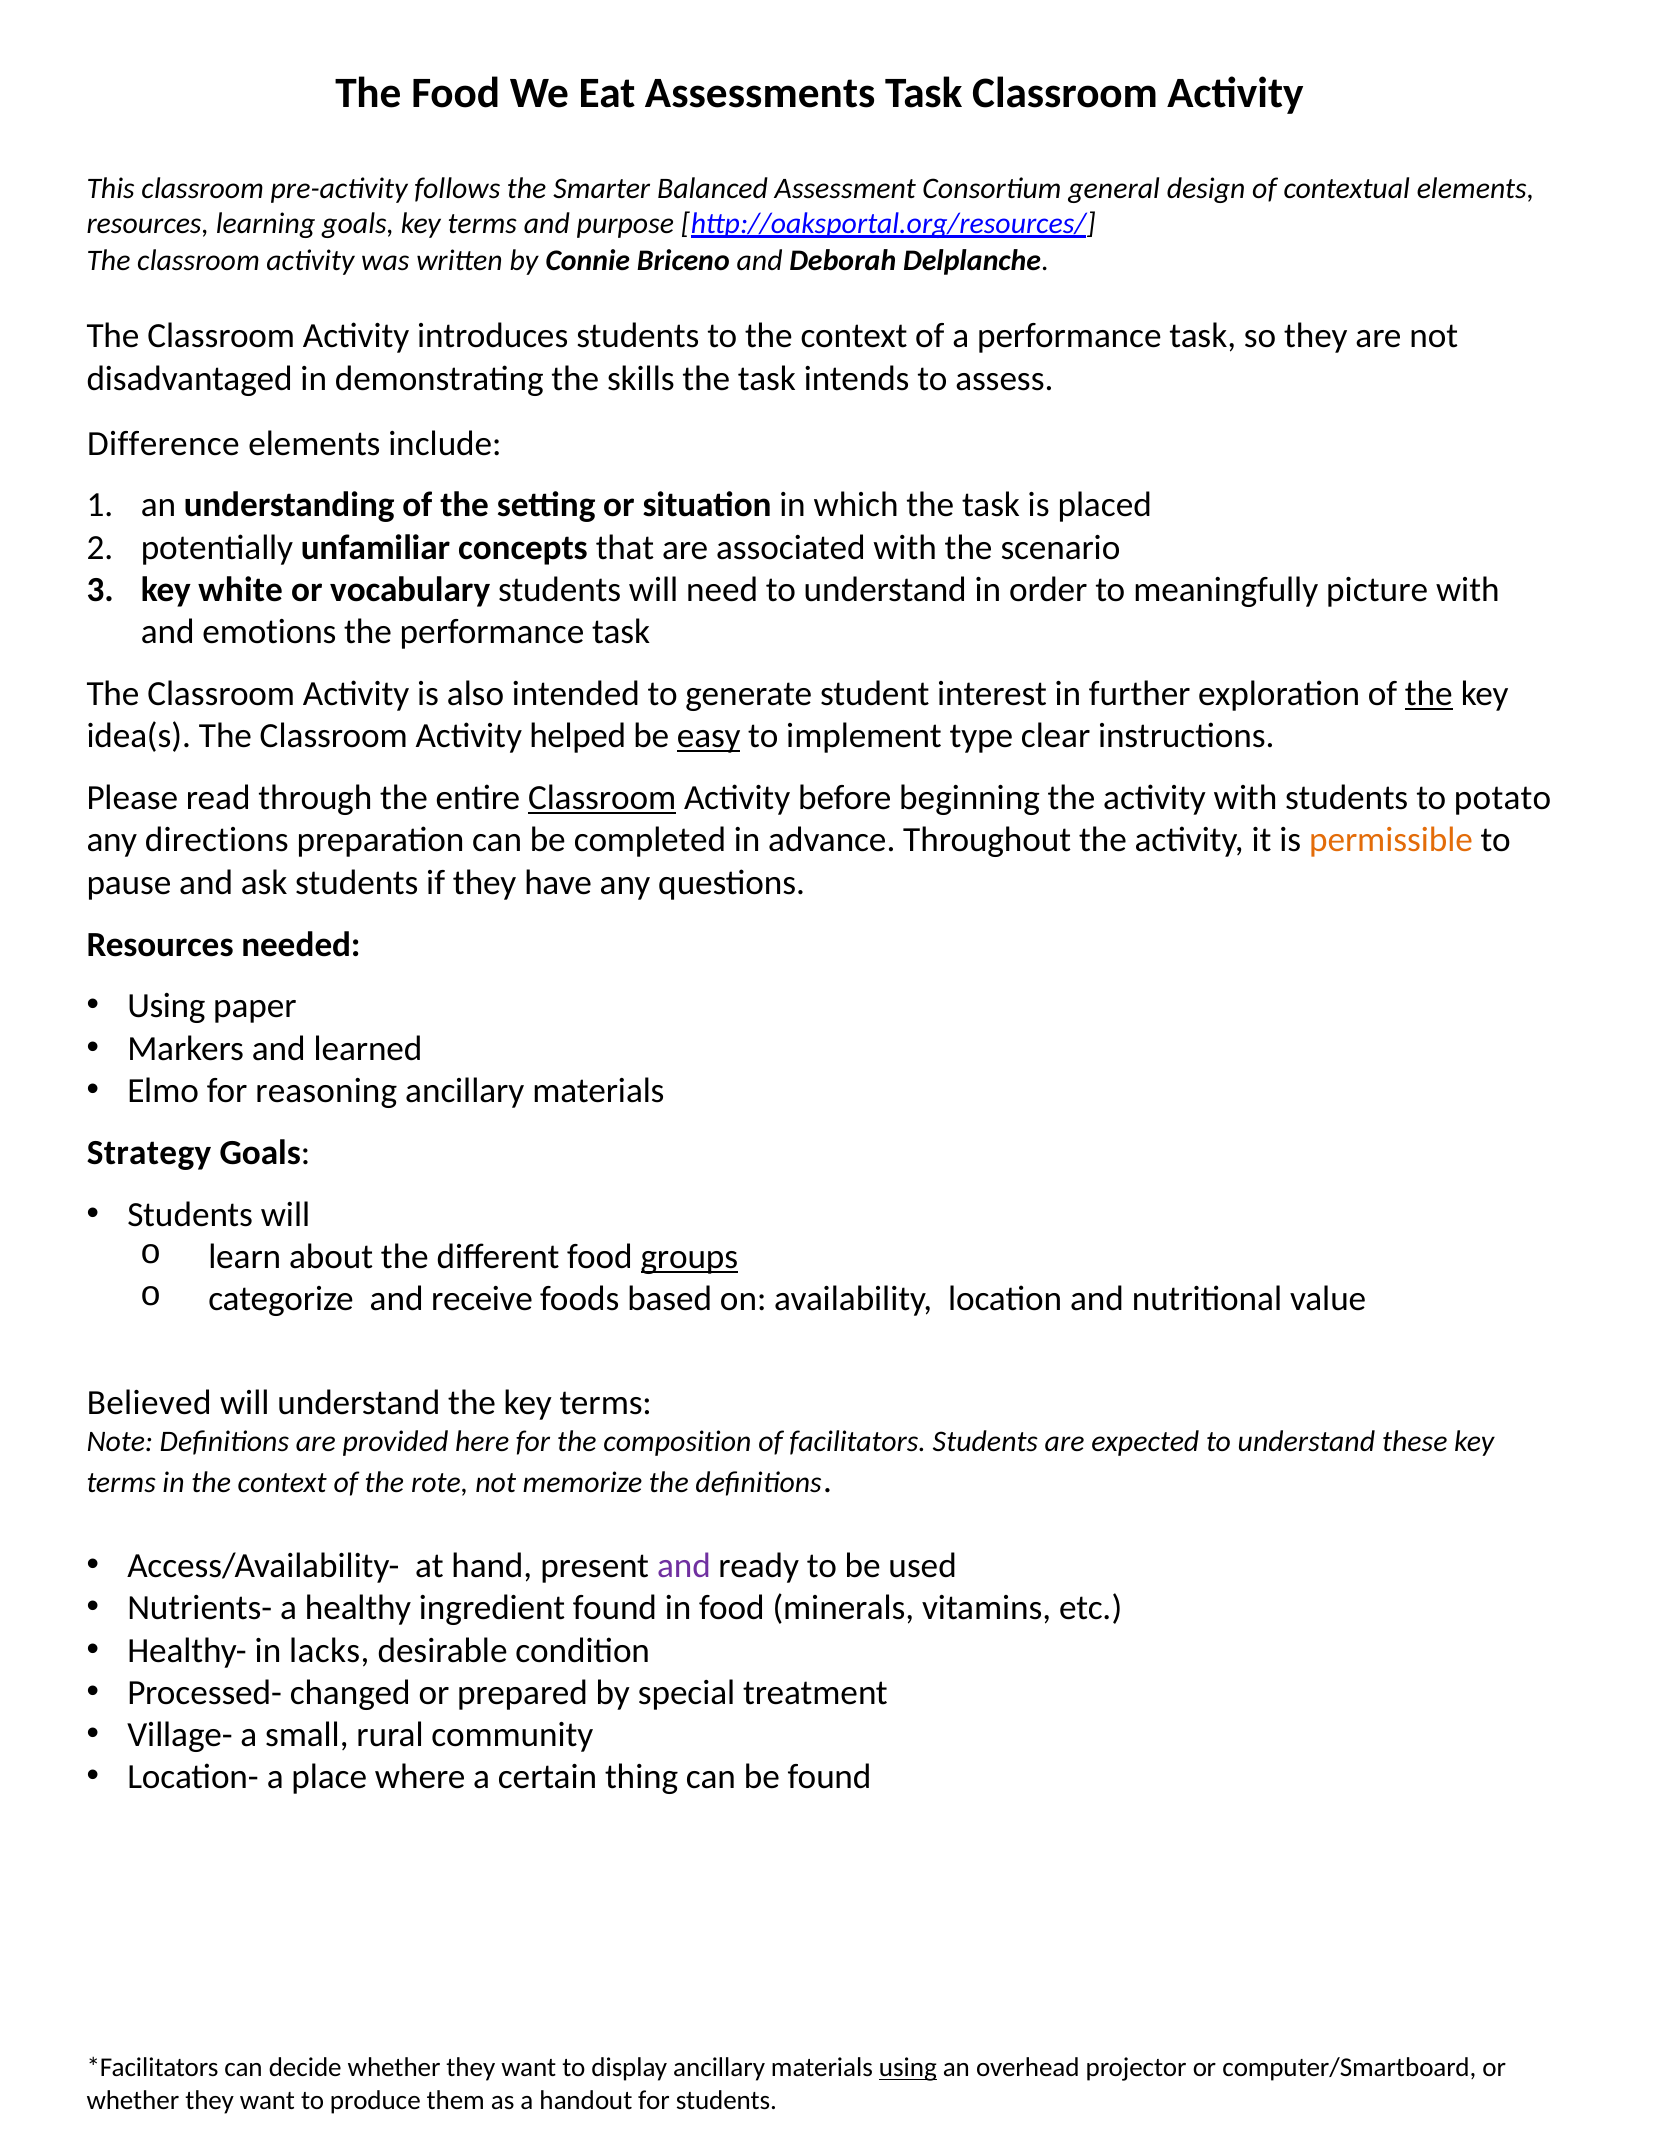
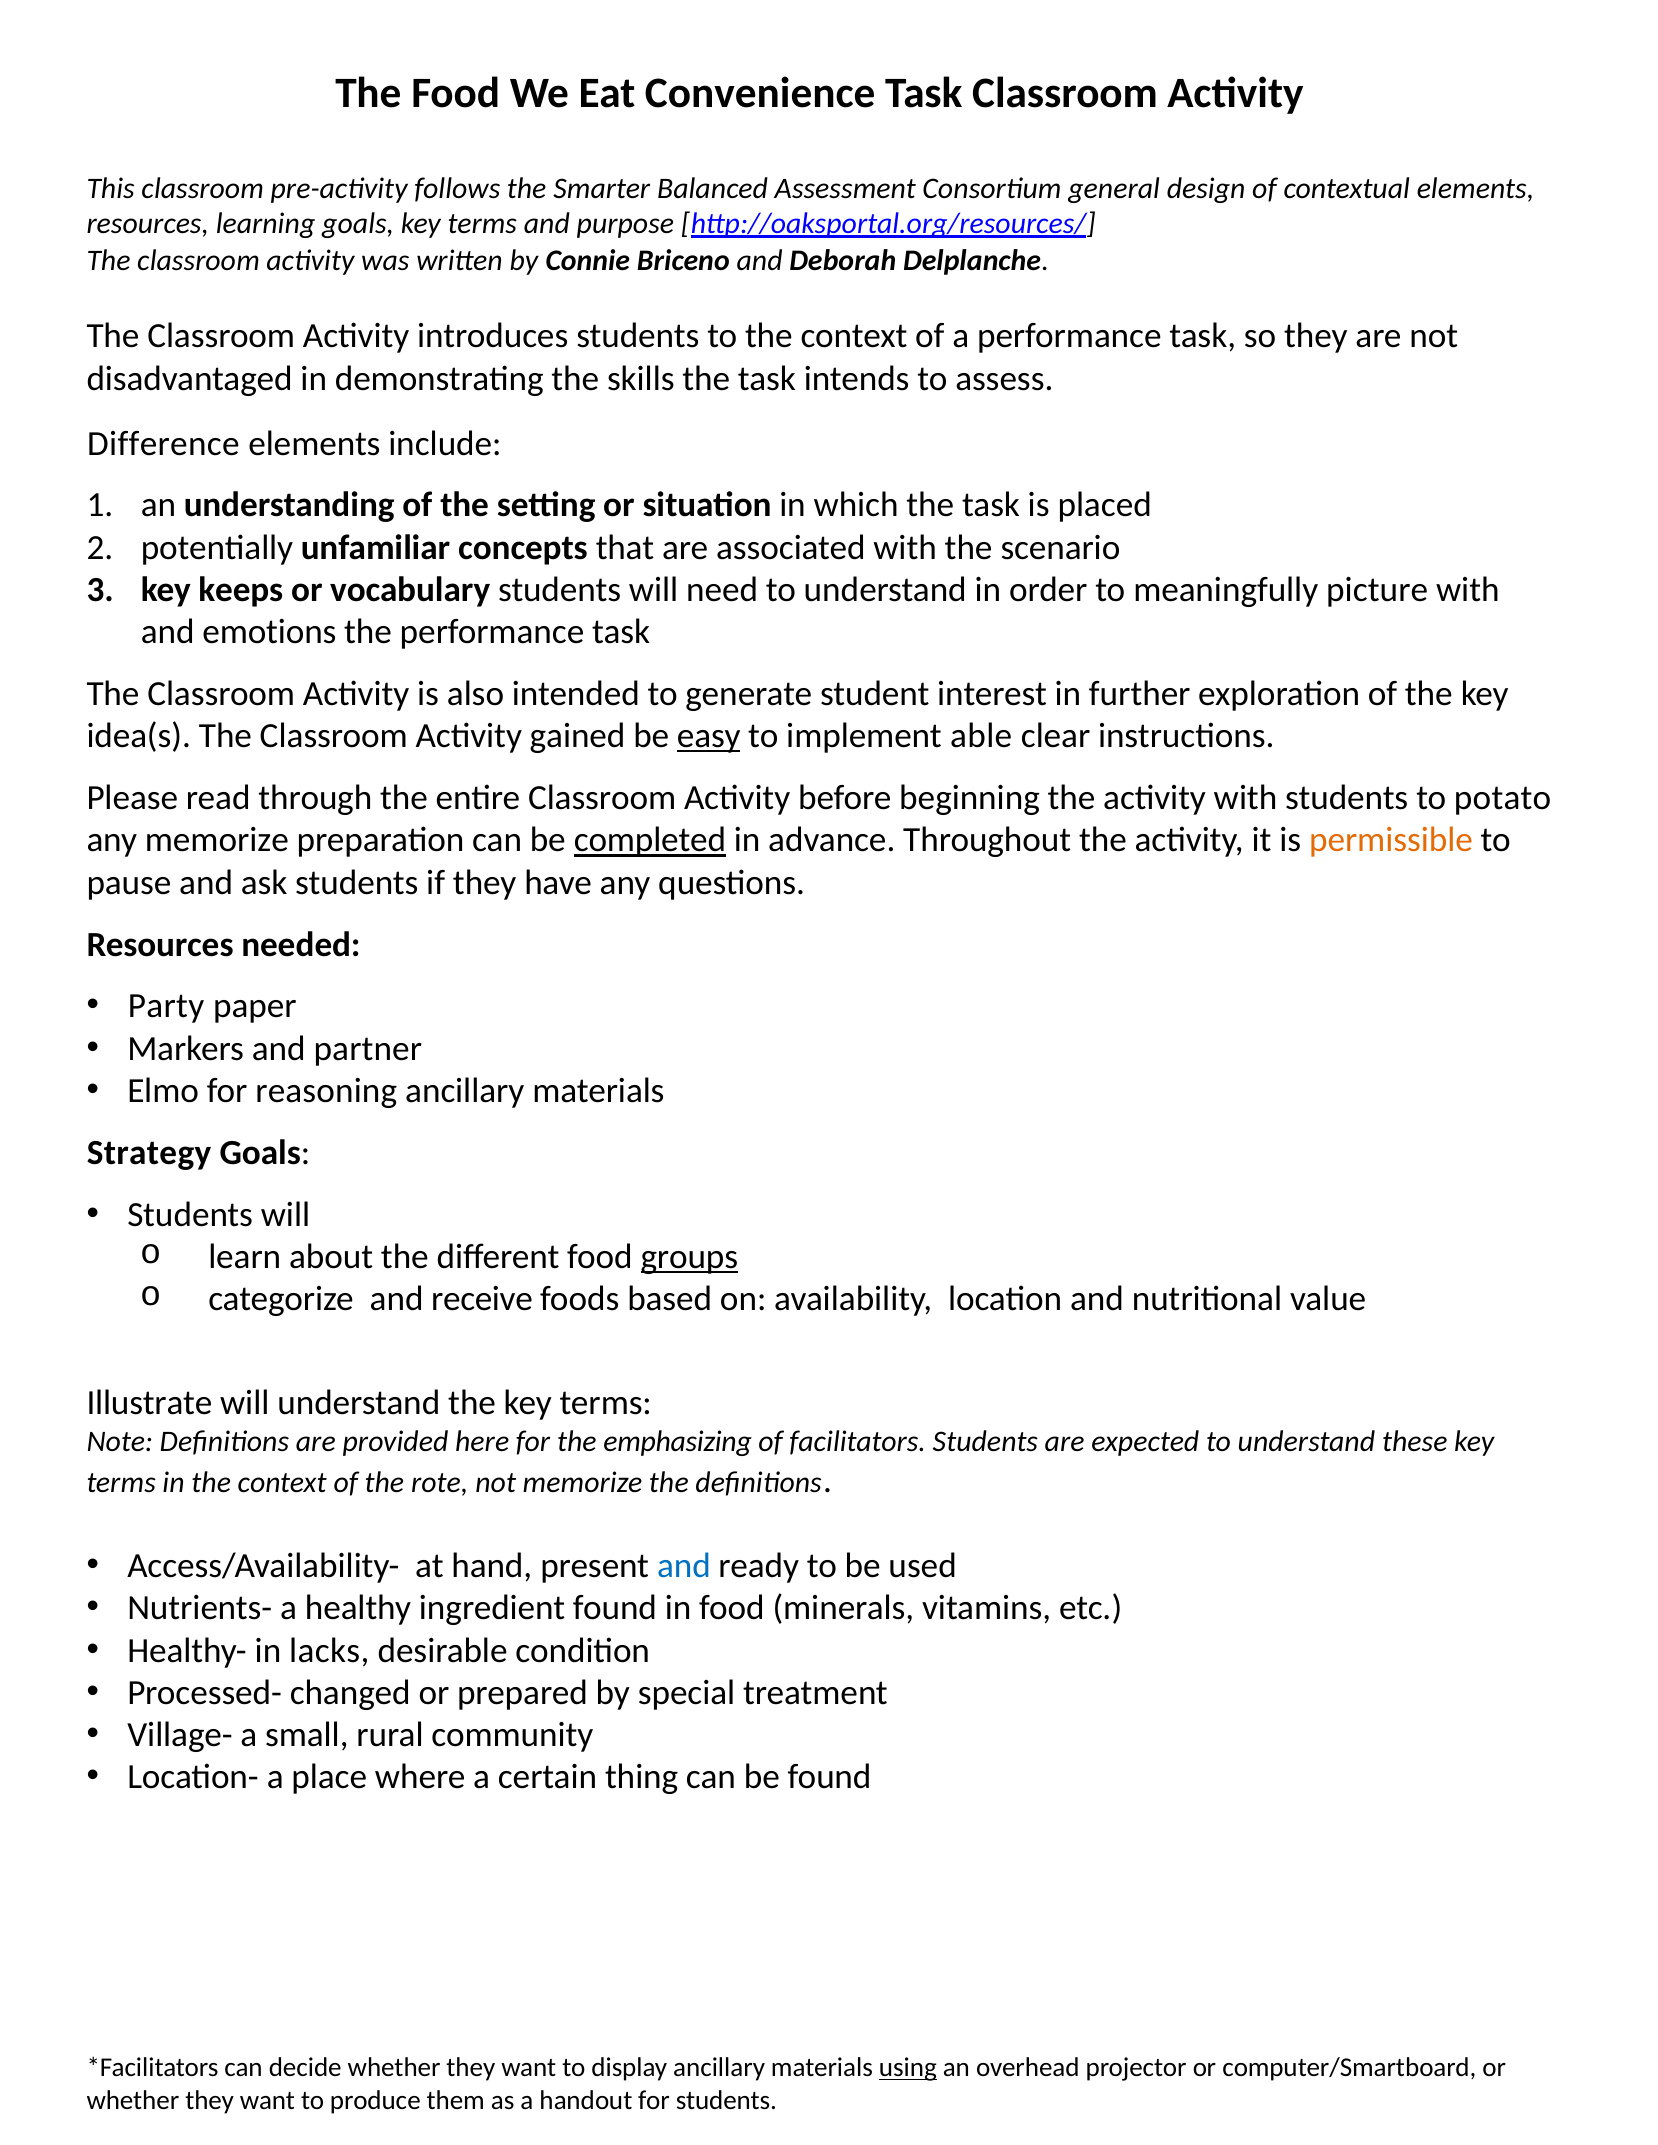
Assessments: Assessments -> Convenience
white: white -> keeps
the at (1429, 694) underline: present -> none
helped: helped -> gained
type: type -> able
Classroom at (602, 798) underline: present -> none
any directions: directions -> memorize
completed underline: none -> present
Using at (166, 1007): Using -> Party
learned: learned -> partner
Believed: Believed -> Illustrate
composition: composition -> emphasizing
and at (684, 1566) colour: purple -> blue
